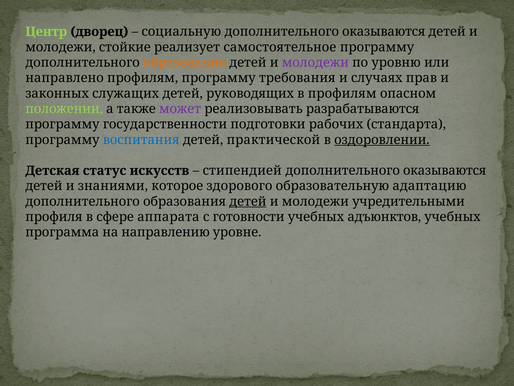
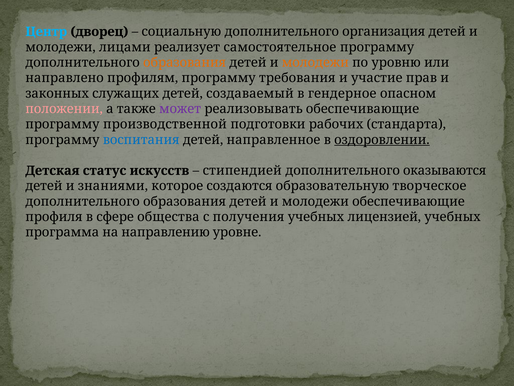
Центр colour: light green -> light blue
оказываются at (384, 32): оказываются -> организация
стойкие: стойкие -> лицами
молодежи at (315, 62) colour: purple -> orange
случаях: случаях -> участие
руководящих: руководящих -> создаваемый
в профилям: профилям -> гендерное
положении colour: light green -> pink
реализовывать разрабатываются: разрабатываются -> обеспечивающие
государственности: государственности -> производственной
практической: практической -> направленное
здорового: здорового -> создаются
адаптацию: адаптацию -> творческое
детей at (248, 201) underline: present -> none
молодежи учредительными: учредительными -> обеспечивающие
аппарата: аппарата -> общества
готовности: готовности -> получения
адъюнктов: адъюнктов -> лицензией
